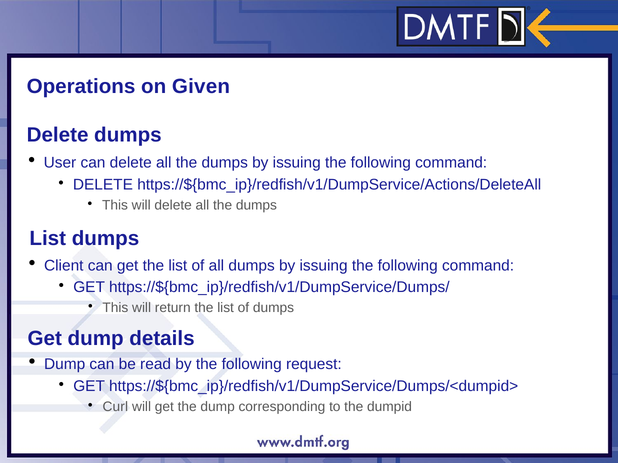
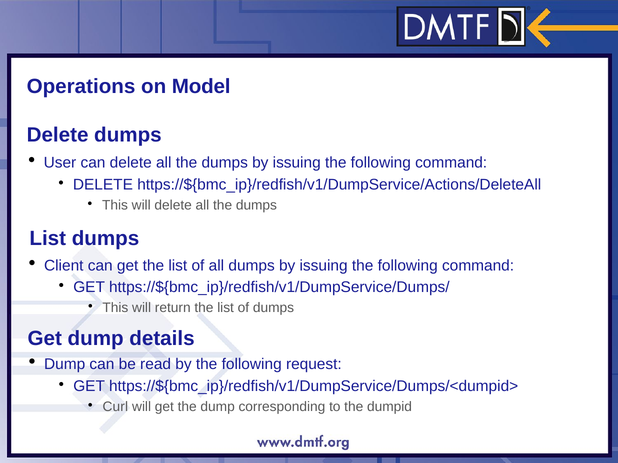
Given: Given -> Model
